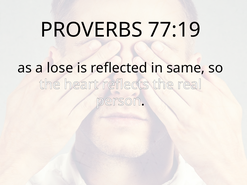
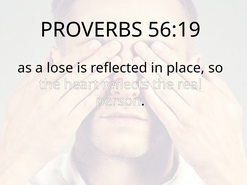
77:19: 77:19 -> 56:19
same: same -> place
